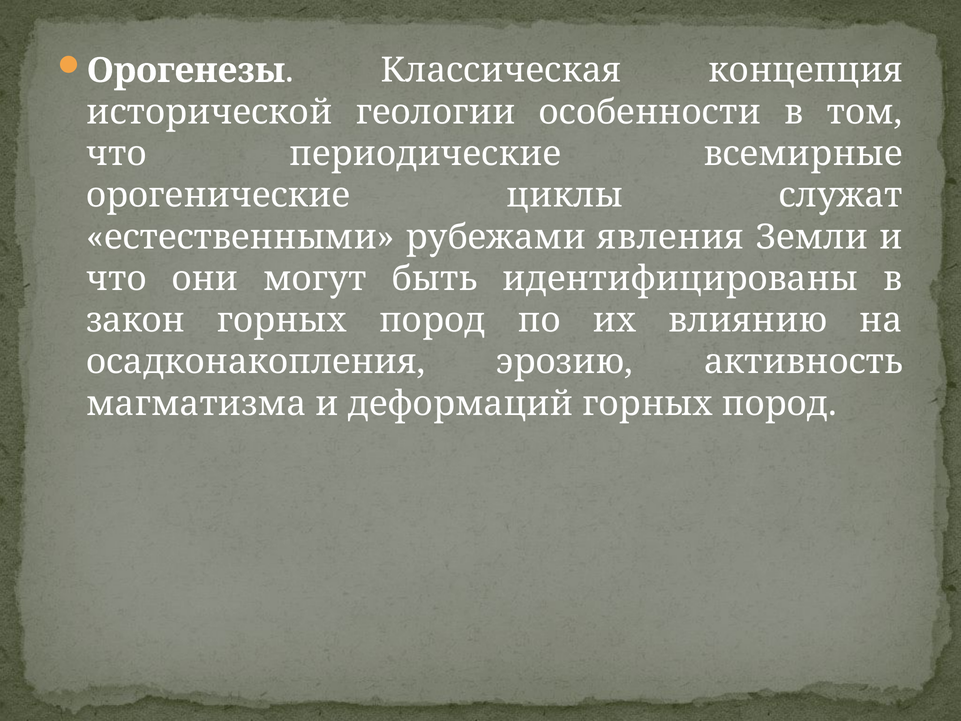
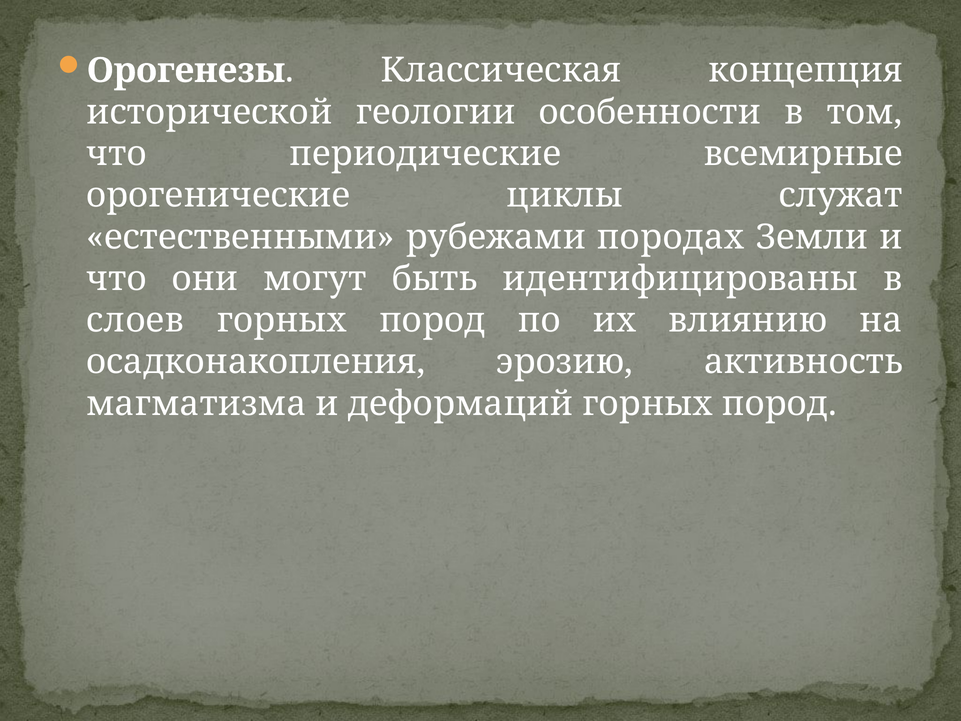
явления: явления -> породах
закон: закон -> слоев
